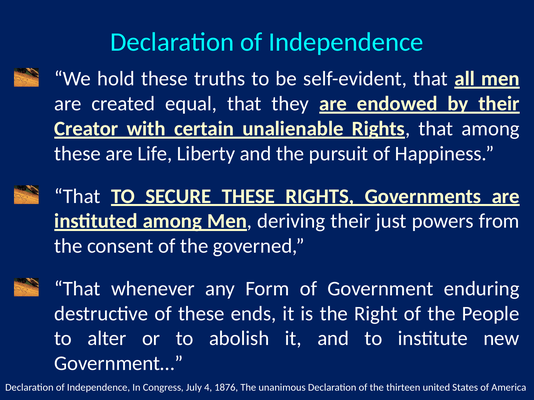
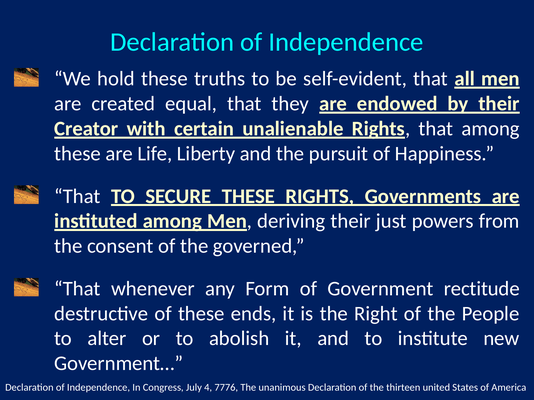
enduring: enduring -> rectitude
1876: 1876 -> 7776
